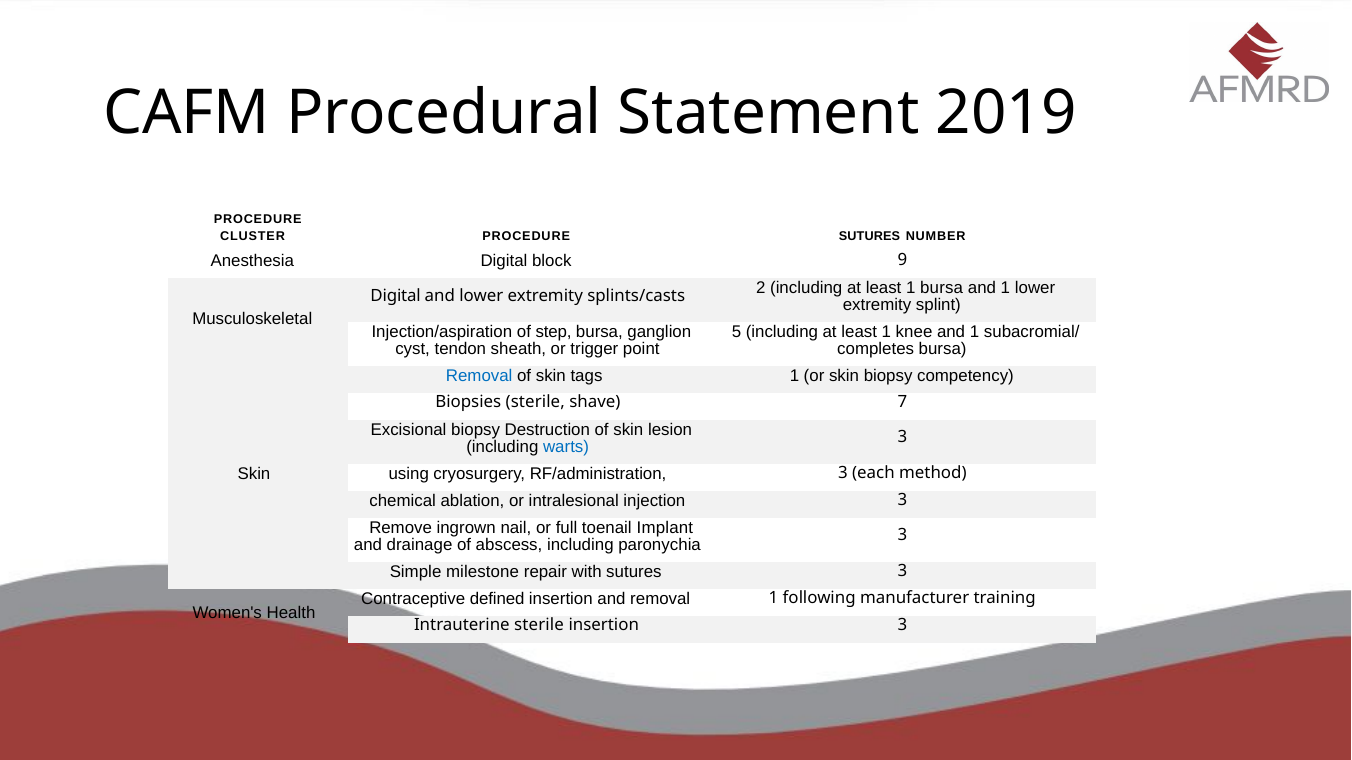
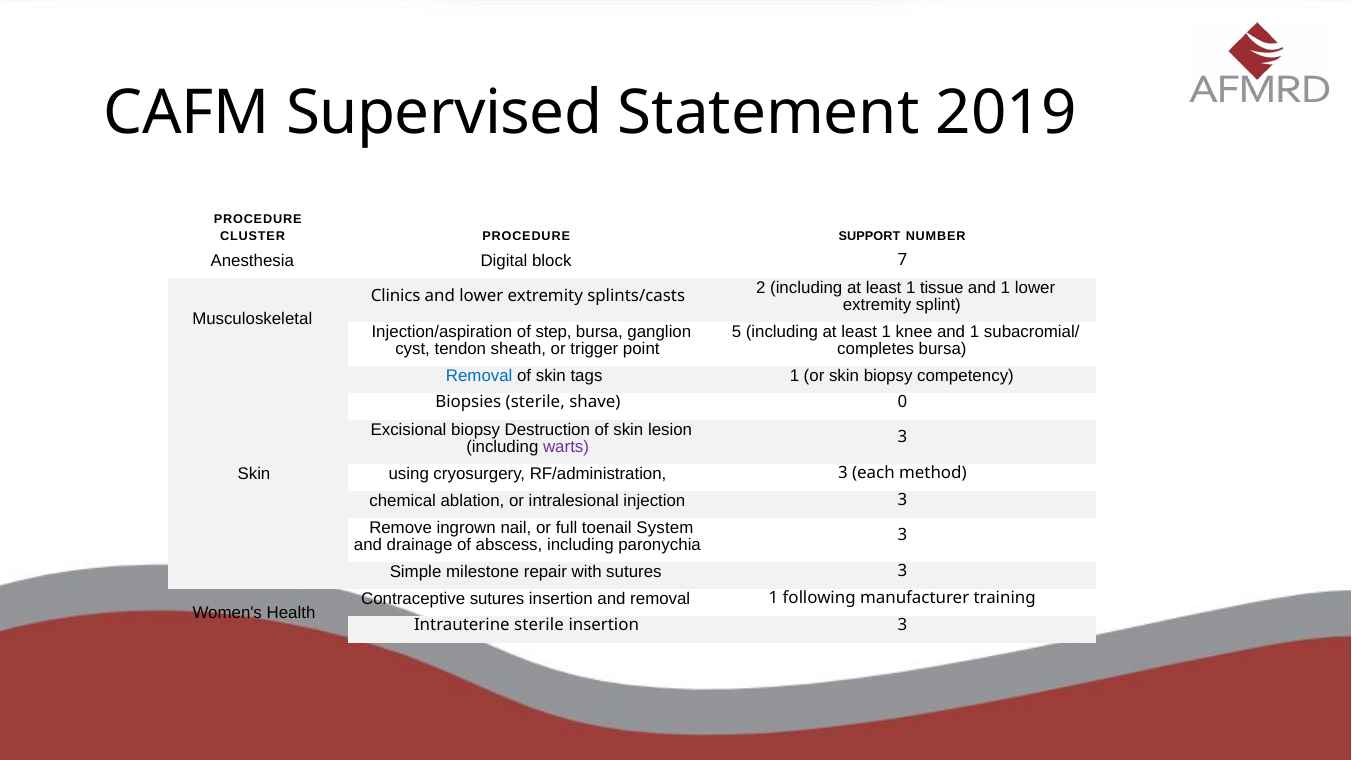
Procedural: Procedural -> Supervised
PROCEDURE SUTURES: SUTURES -> SUPPORT
9: 9 -> 7
1 bursa: bursa -> tissue
Digital at (396, 296): Digital -> Clinics
7: 7 -> 0
warts colour: blue -> purple
Implant: Implant -> System
Contraceptive defined: defined -> sutures
